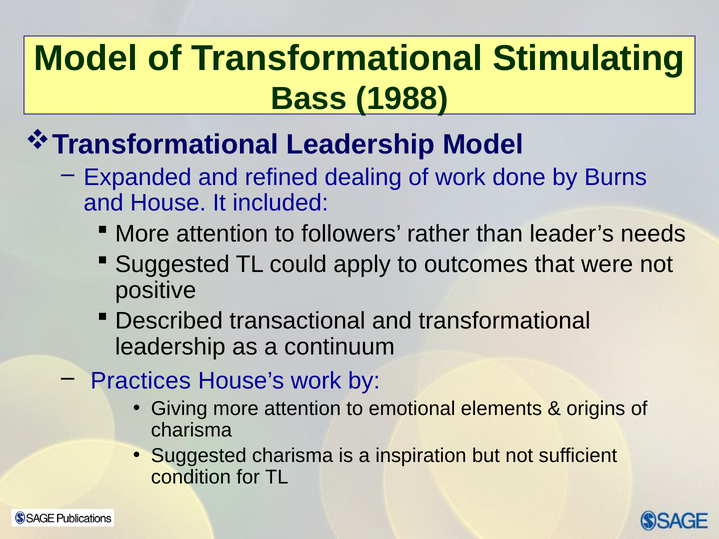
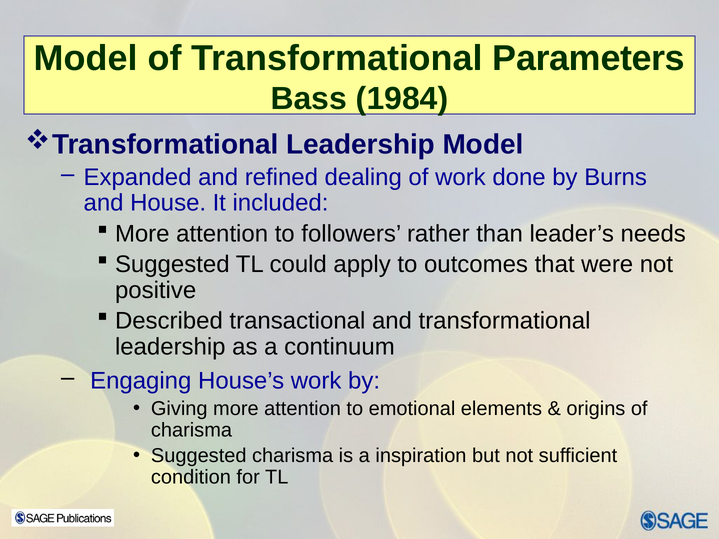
Stimulating: Stimulating -> Parameters
1988: 1988 -> 1984
Practices: Practices -> Engaging
